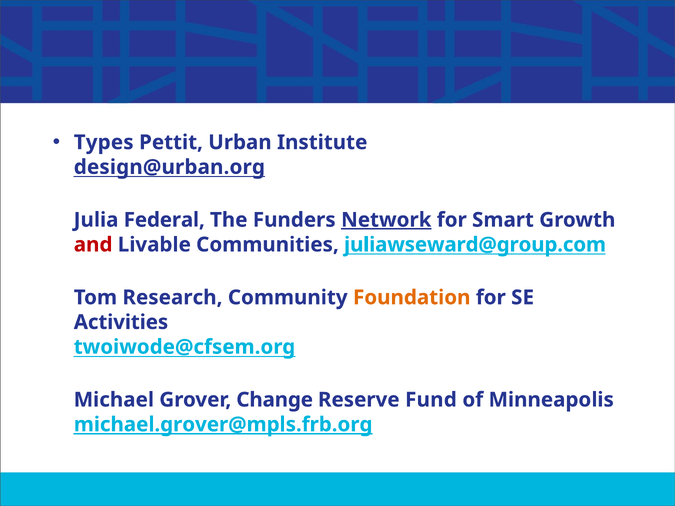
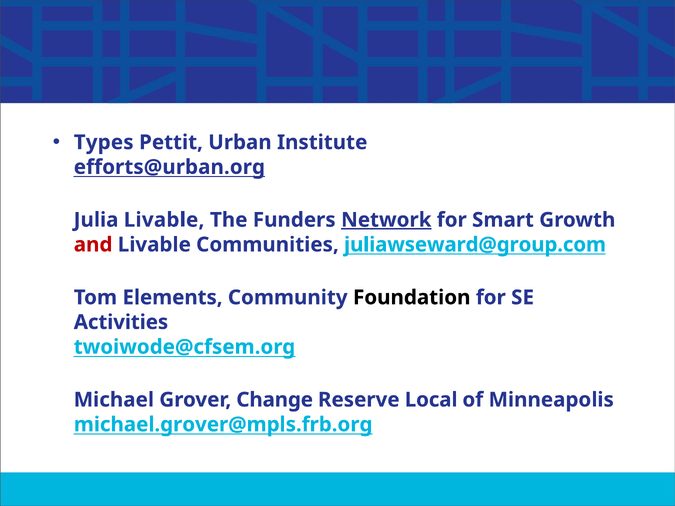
design@urban.org: design@urban.org -> efforts@urban.org
Julia Federal: Federal -> Livable
Research: Research -> Elements
Foundation colour: orange -> black
Fund: Fund -> Local
michael.grover@mpls.frb.org underline: present -> none
